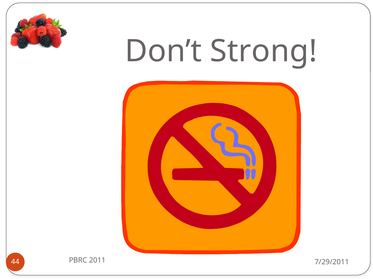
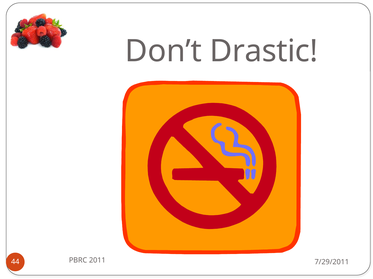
Strong: Strong -> Drastic
